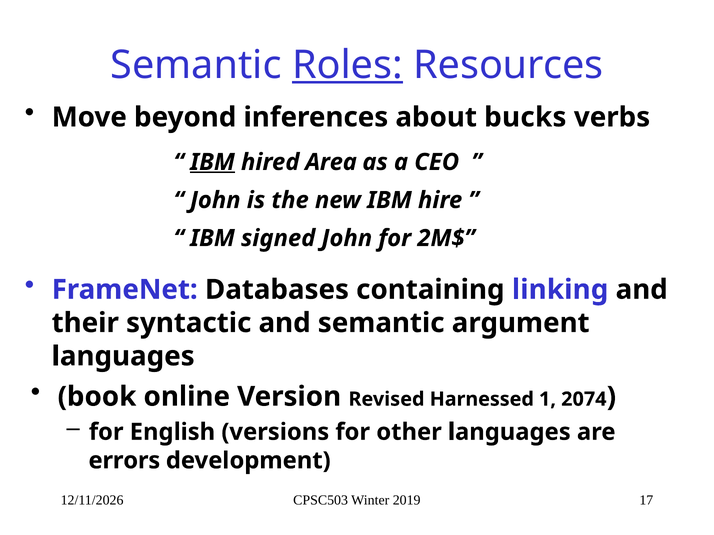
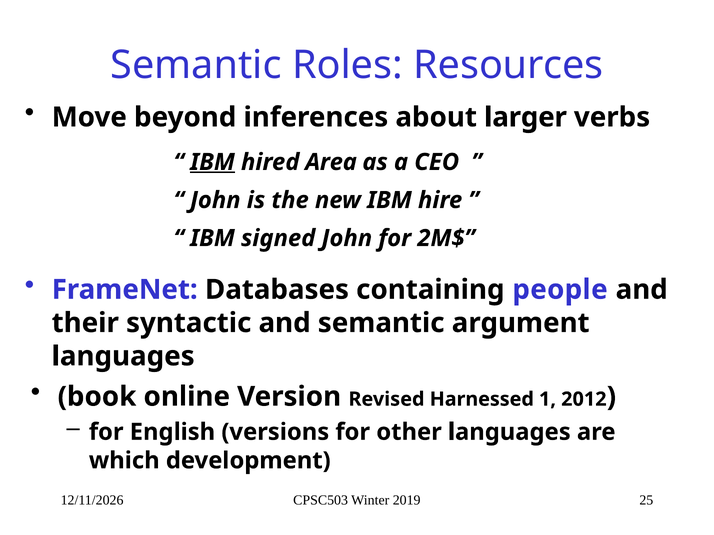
Roles underline: present -> none
bucks: bucks -> larger
linking: linking -> people
2074: 2074 -> 2012
errors: errors -> which
17: 17 -> 25
